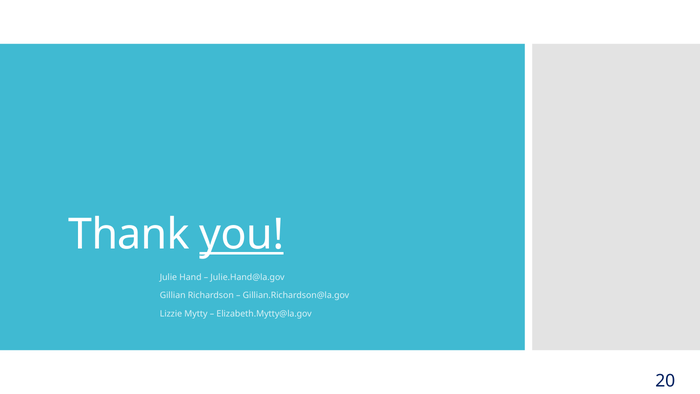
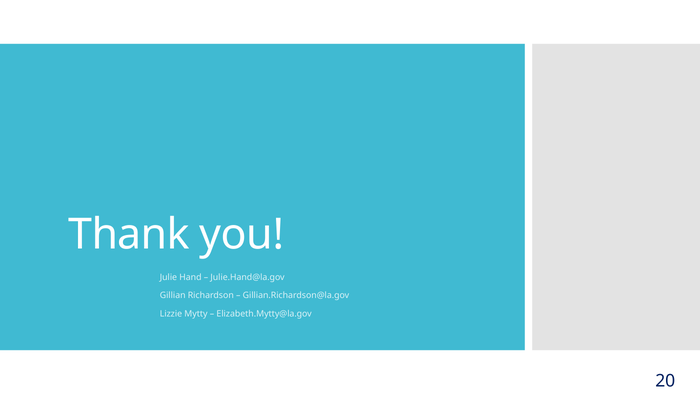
you underline: present -> none
